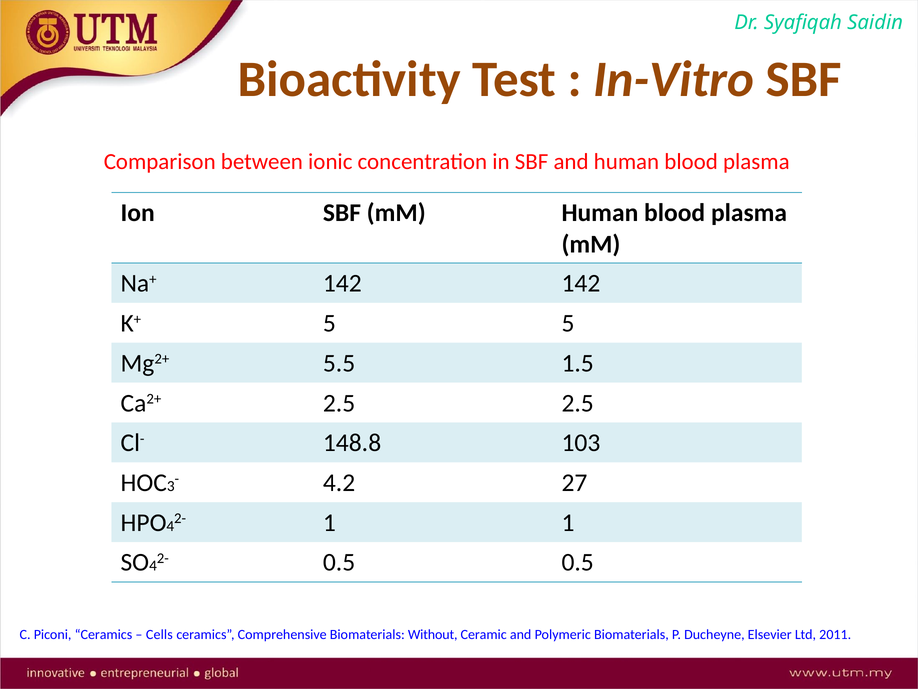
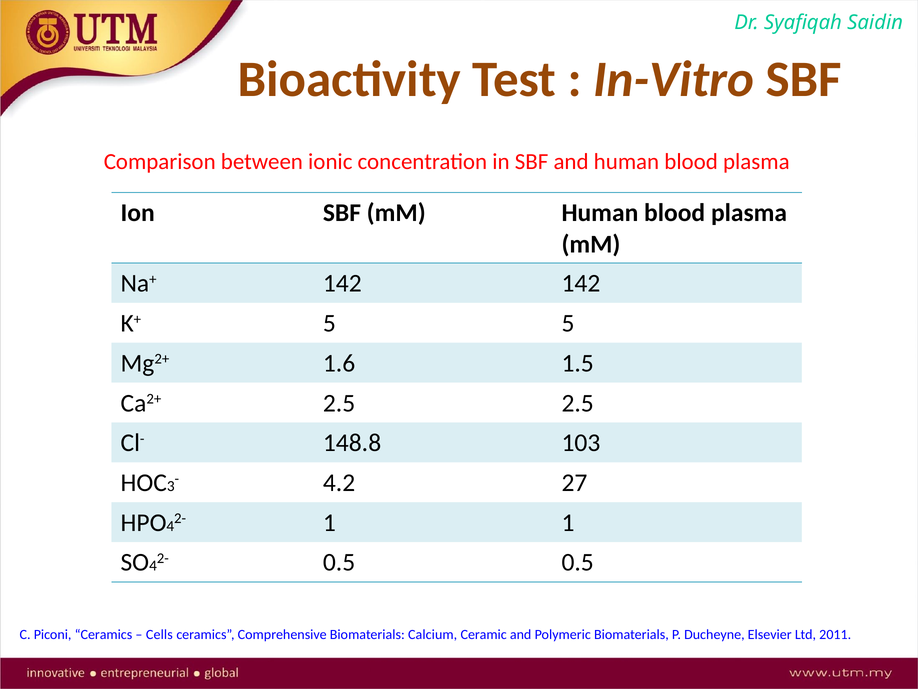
5.5: 5.5 -> 1.6
Without: Without -> Calcium
